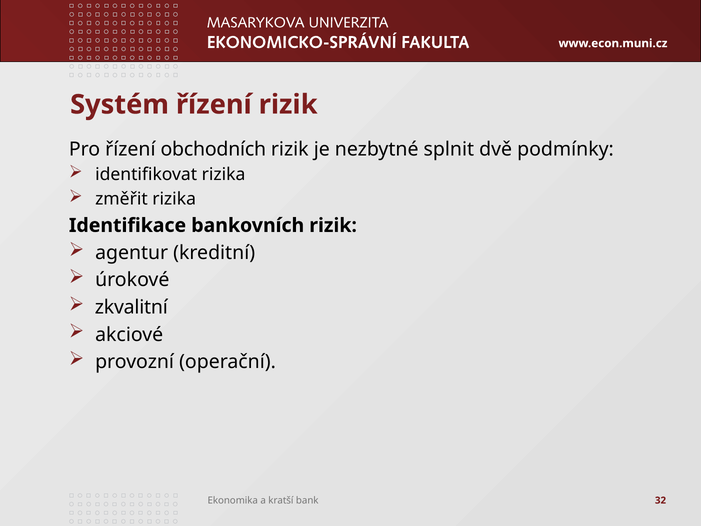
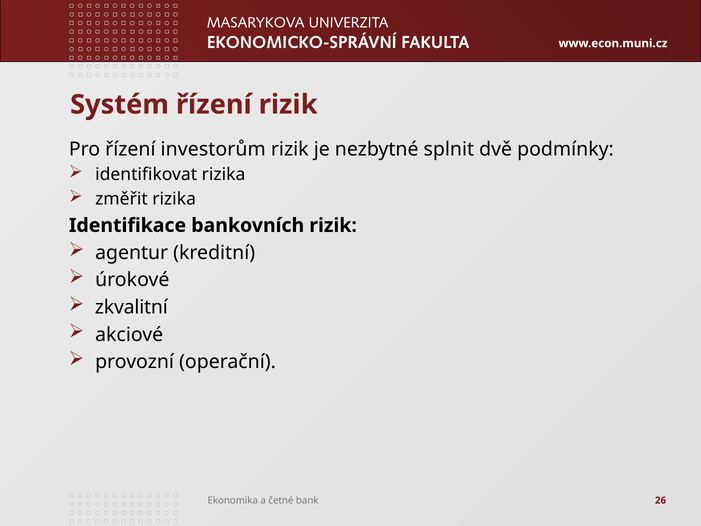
obchodních: obchodních -> investorům
kratší: kratší -> četné
32: 32 -> 26
